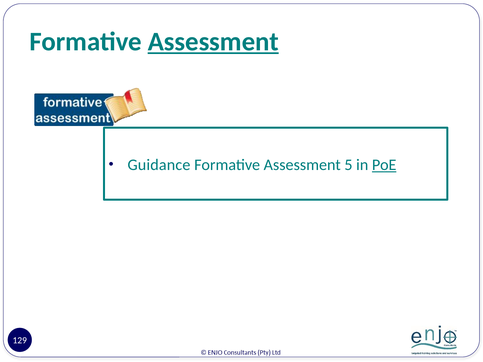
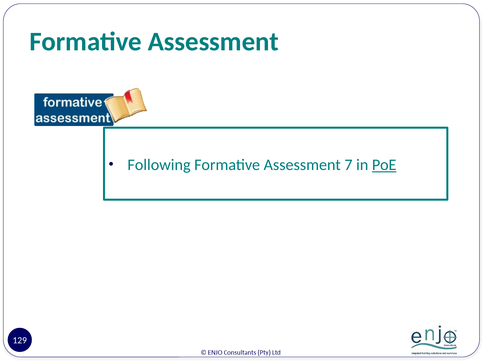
Assessment at (213, 42) underline: present -> none
Guidance: Guidance -> Following
5: 5 -> 7
